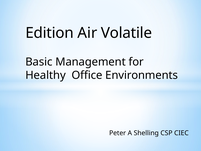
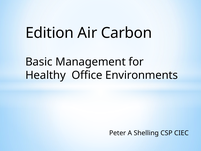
Volatile: Volatile -> Carbon
